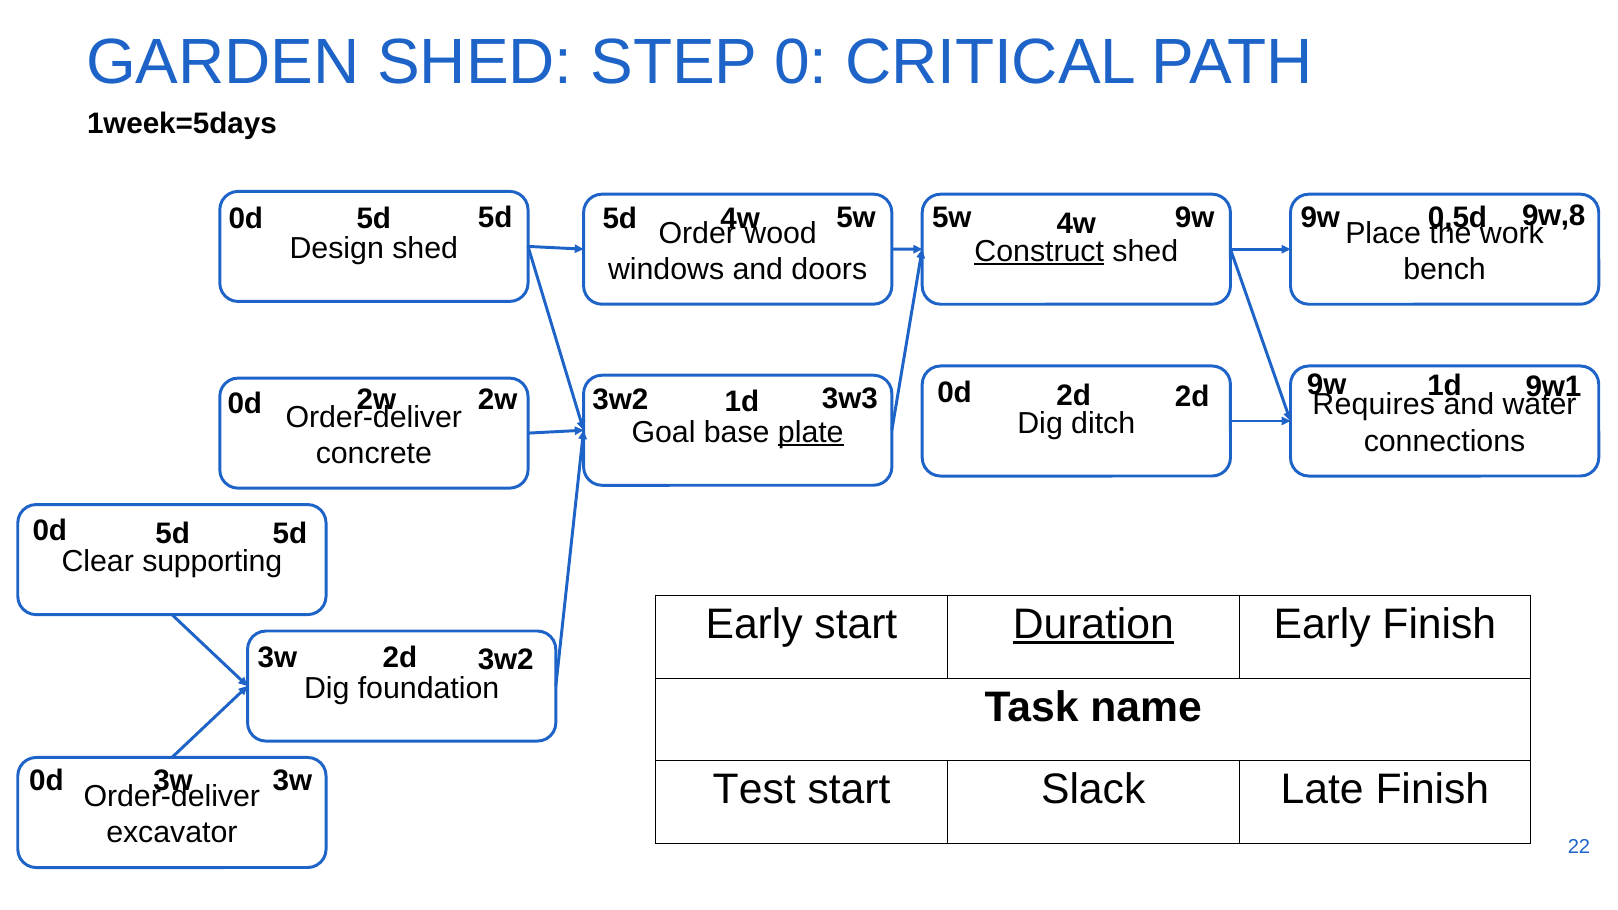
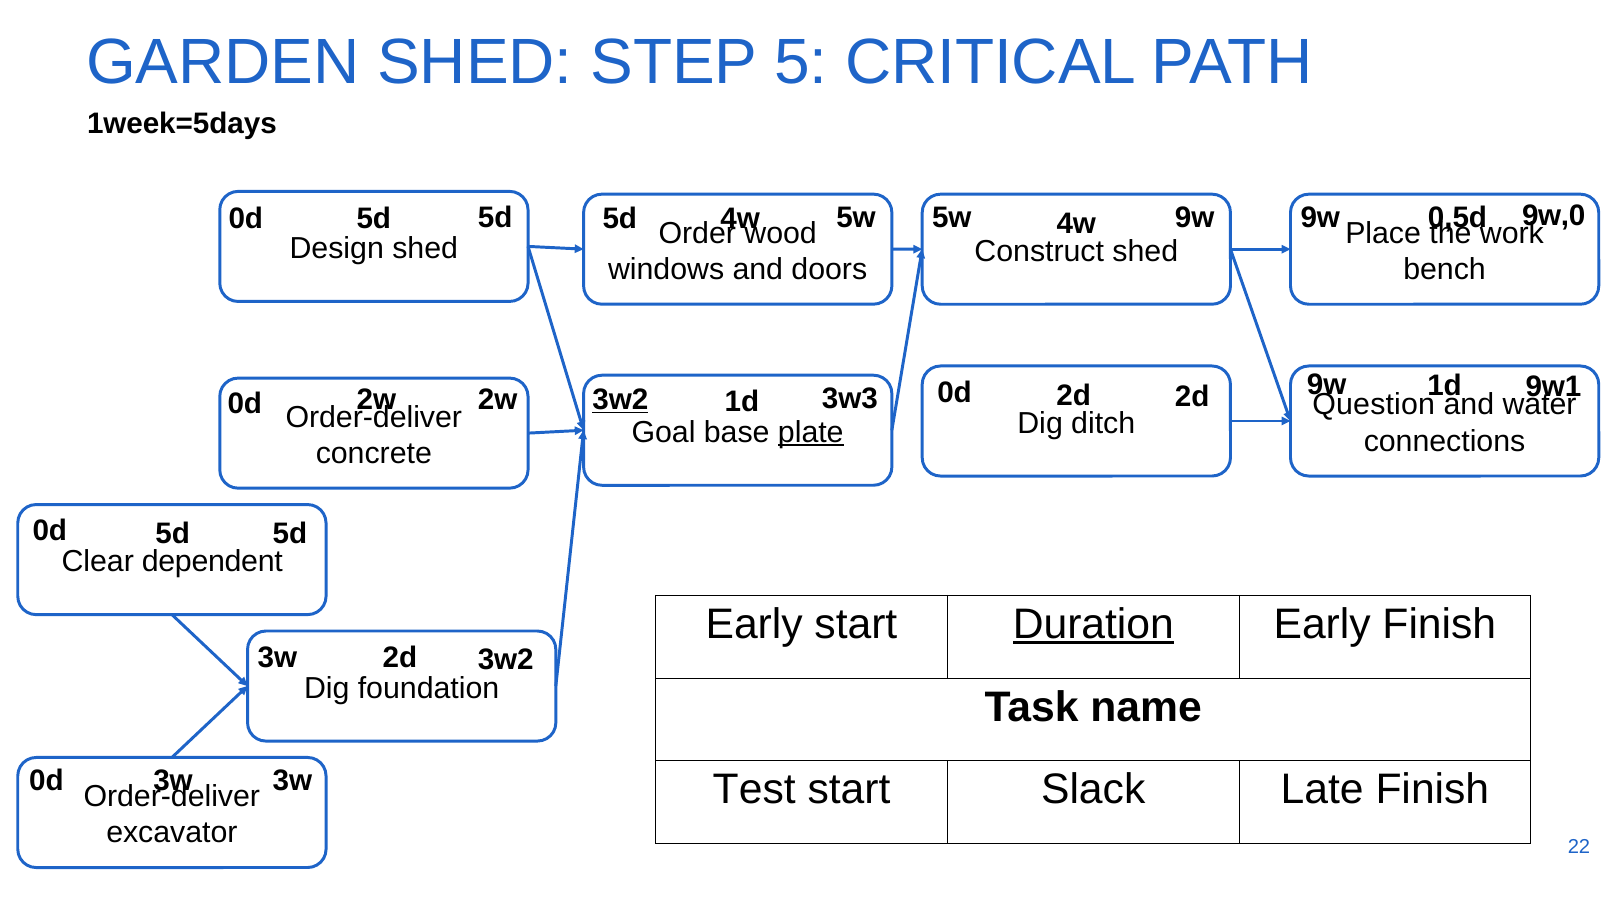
0: 0 -> 5
9w,8: 9w,8 -> 9w,0
Construct underline: present -> none
3w2 at (620, 400) underline: none -> present
Requires: Requires -> Question
supporting: supporting -> dependent
